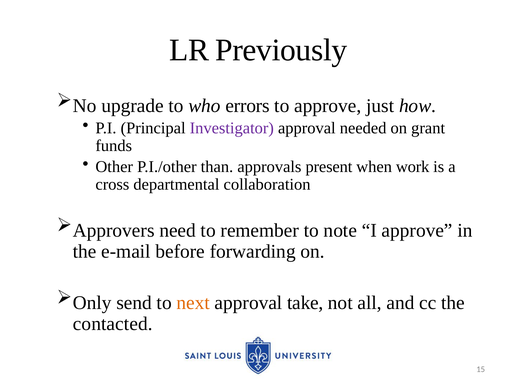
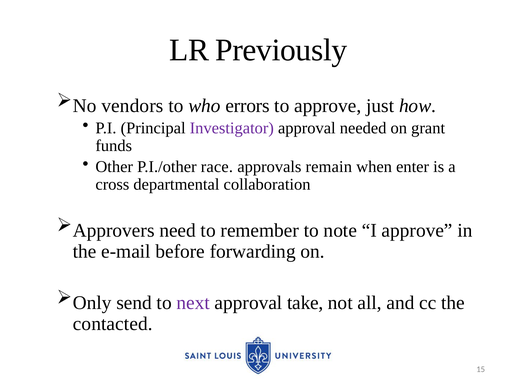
upgrade: upgrade -> vendors
than: than -> race
present: present -> remain
work: work -> enter
next colour: orange -> purple
